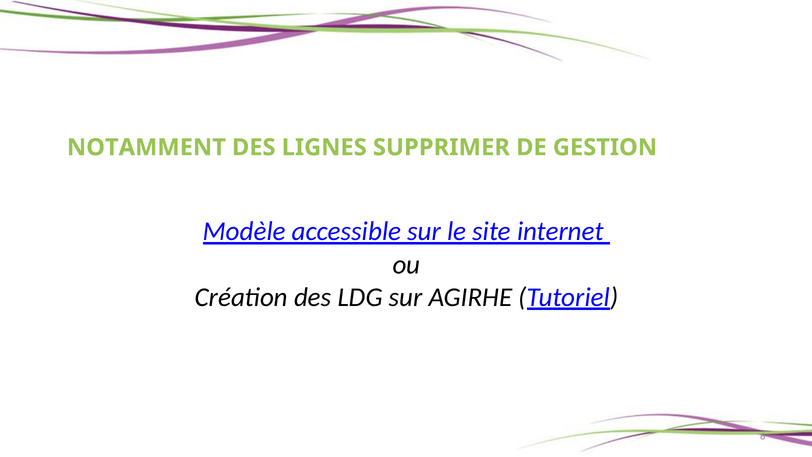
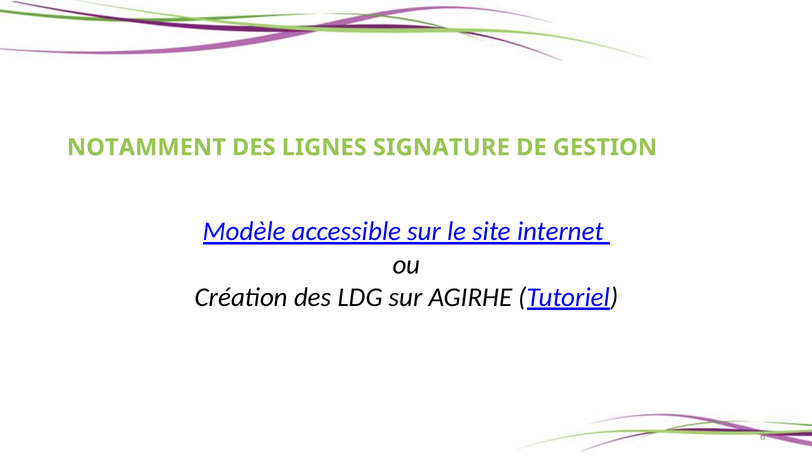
SUPPRIMER: SUPPRIMER -> SIGNATURE
